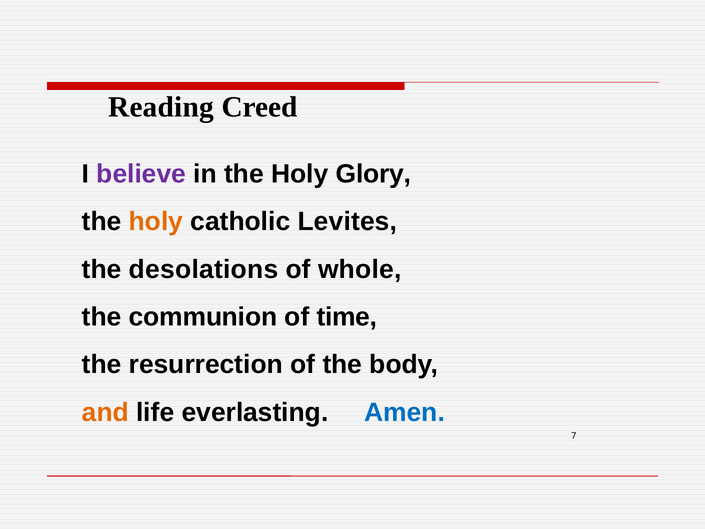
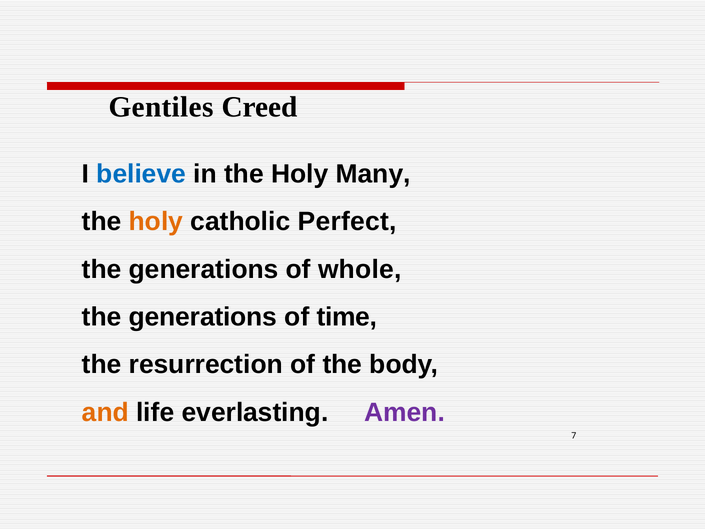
Reading: Reading -> Gentiles
believe colour: purple -> blue
Glory: Glory -> Many
Levites: Levites -> Perfect
desolations at (204, 269): desolations -> generations
communion at (203, 317): communion -> generations
Amen colour: blue -> purple
